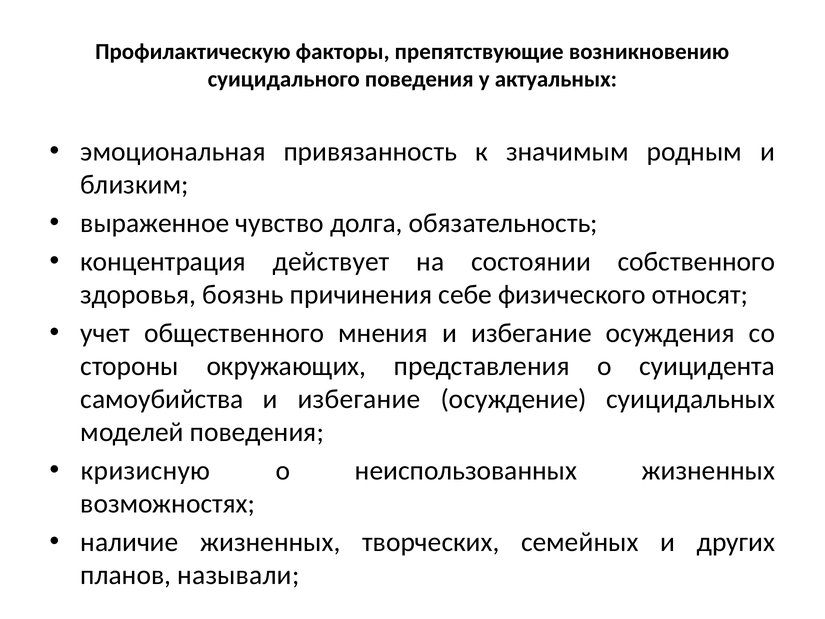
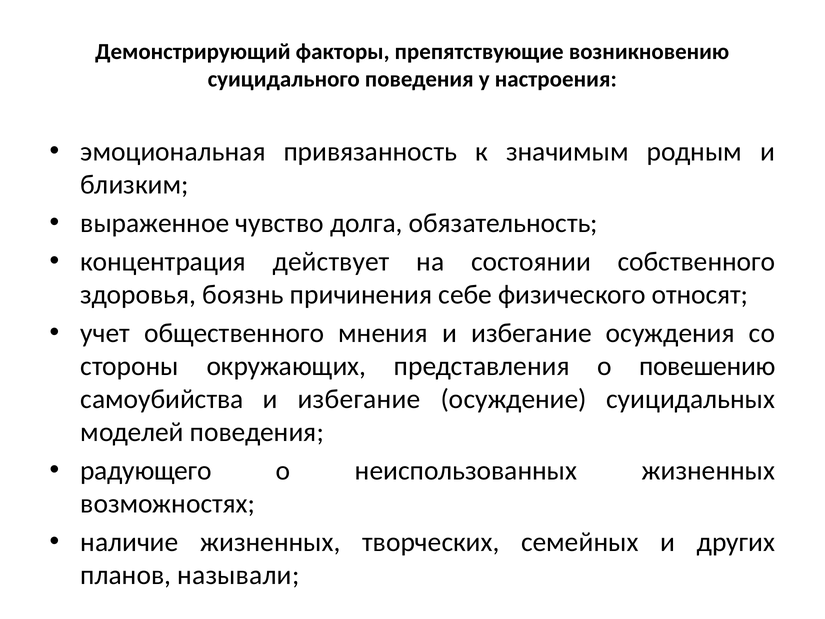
Профилактическую: Профилактическую -> Демонстрирующий
актуальных: актуальных -> настроения
суицидента: суицидента -> повешению
кризисную: кризисную -> радующего
